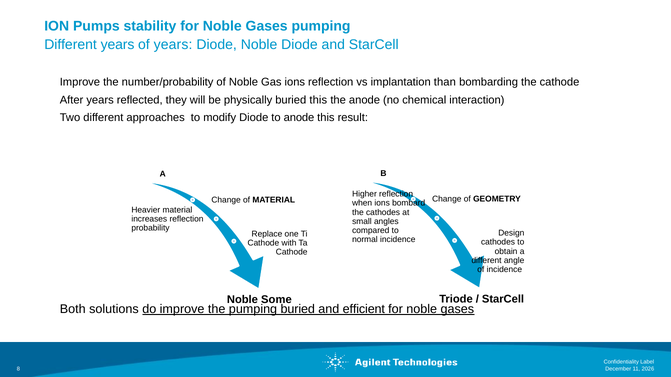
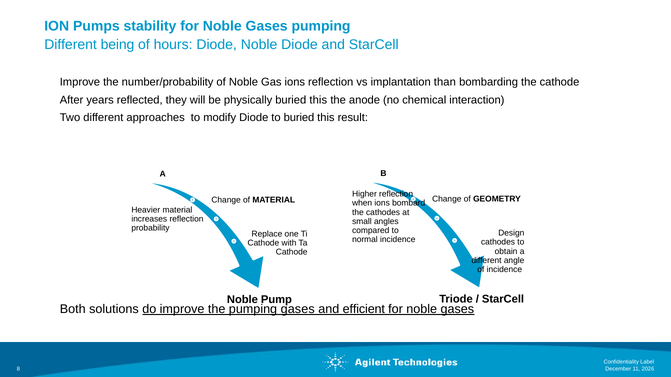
Different years: years -> being
of years: years -> hours
to anode: anode -> buried
Some: Some -> Pump
pumping buried: buried -> gases
